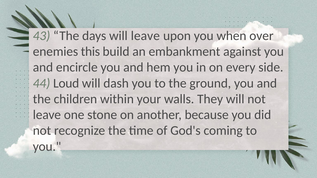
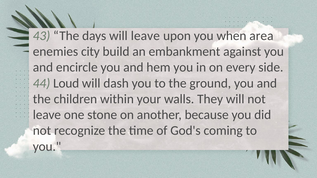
over: over -> area
this: this -> city
